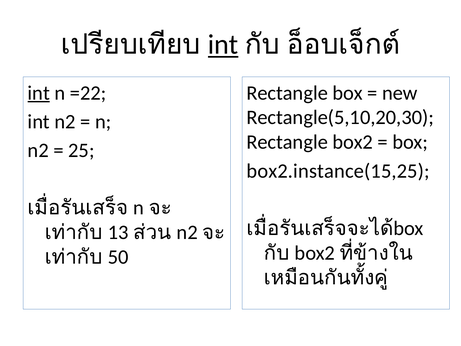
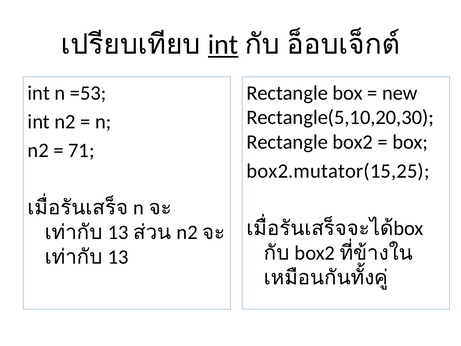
int at (39, 93) underline: present -> none
=22: =22 -> =53
25: 25 -> 71
box2.instance(15,25: box2.instance(15,25 -> box2.mutator(15,25
50 at (118, 257): 50 -> 13
